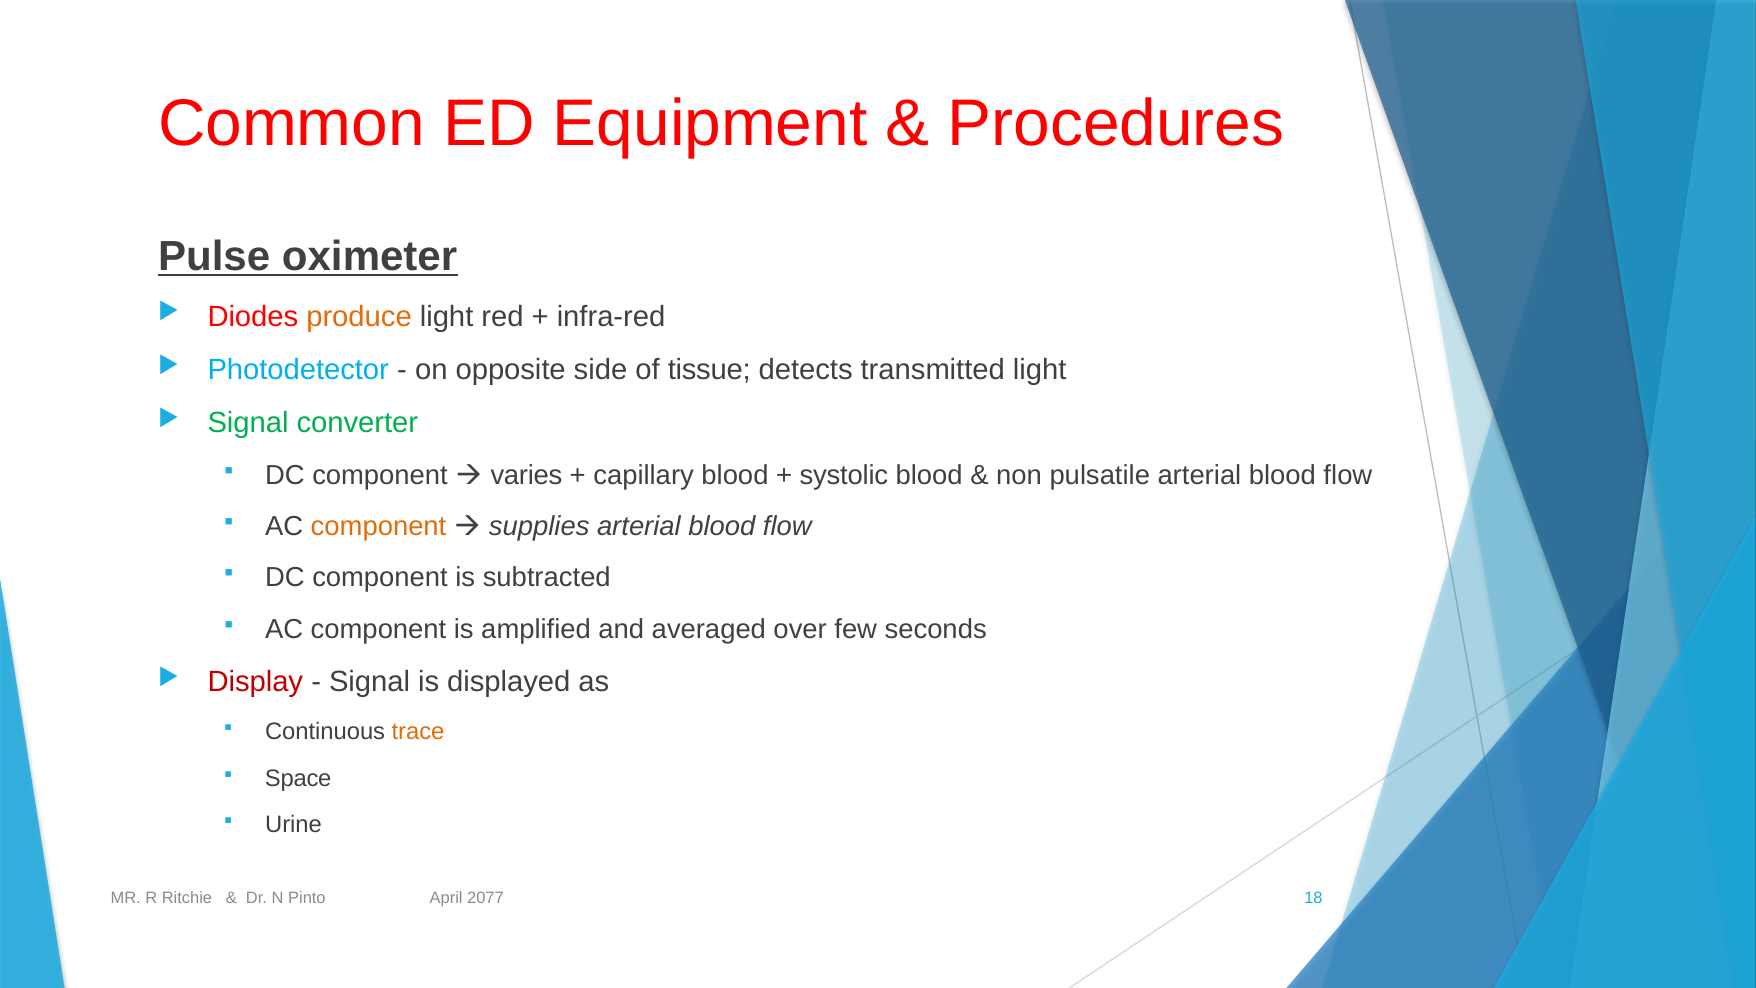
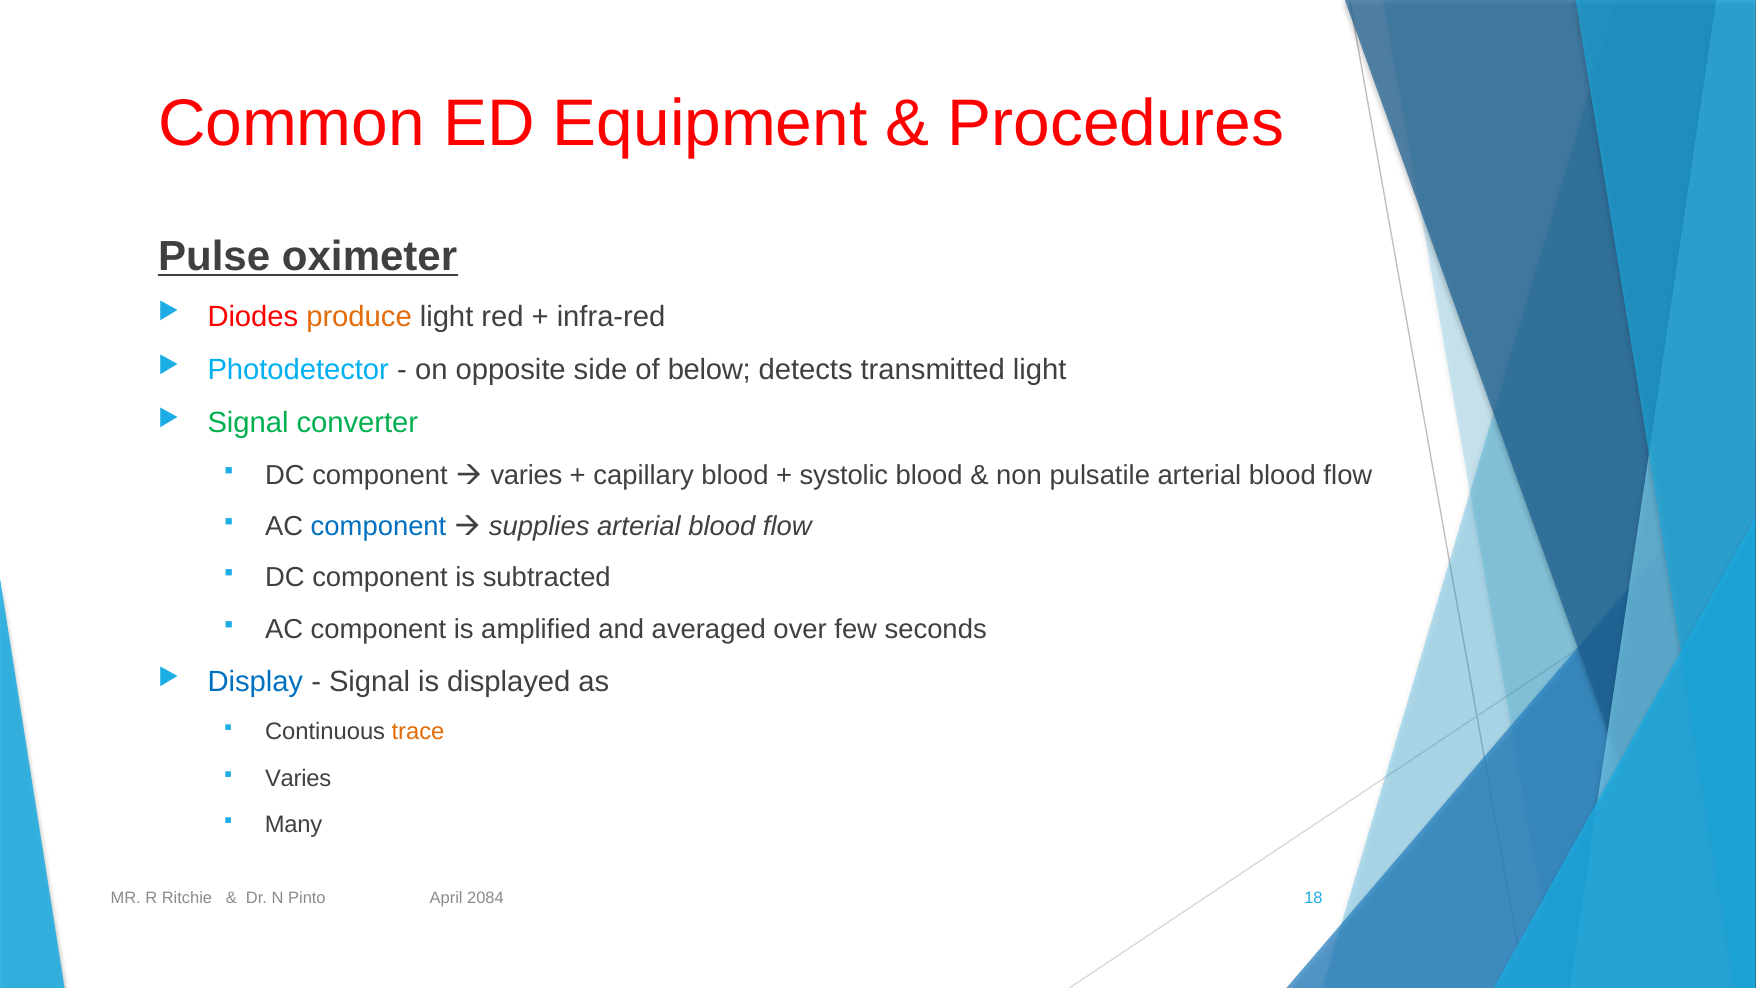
tissue: tissue -> below
component at (379, 527) colour: orange -> blue
Display colour: red -> blue
Space at (298, 778): Space -> Varies
Urine: Urine -> Many
2077: 2077 -> 2084
